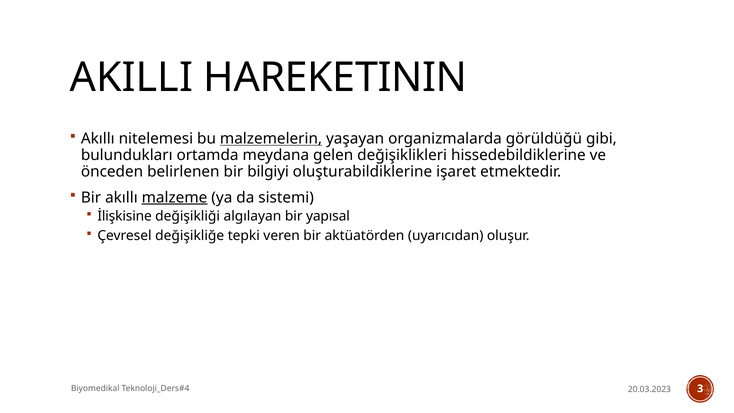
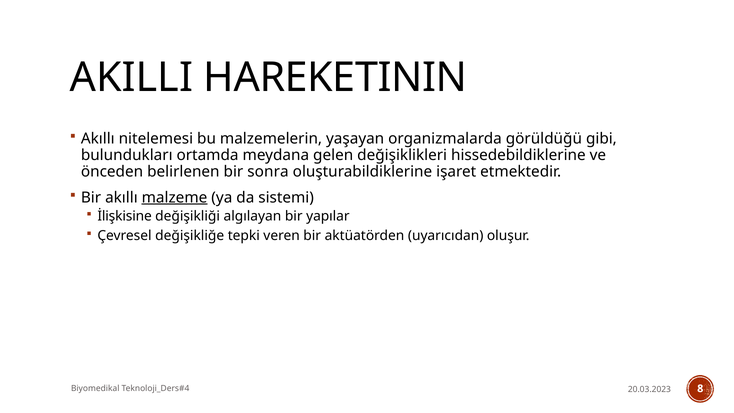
malzemelerin underline: present -> none
bilgiyi: bilgiyi -> sonra
yapısal: yapısal -> yapılar
3: 3 -> 8
